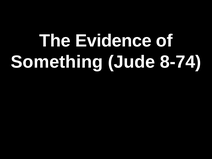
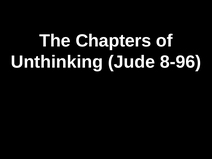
Evidence: Evidence -> Chapters
Something: Something -> Unthinking
8-74: 8-74 -> 8-96
